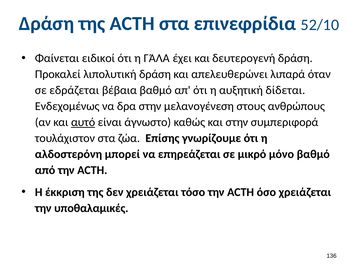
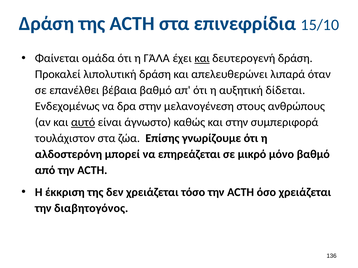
52/10: 52/10 -> 15/10
ειδικοί: ειδικοί -> ομάδα
και at (202, 58) underline: none -> present
εδράζεται: εδράζεται -> επανέλθει
υποθαλαμικές: υποθαλαμικές -> διαβητογόνος
